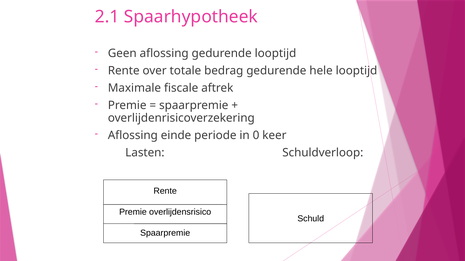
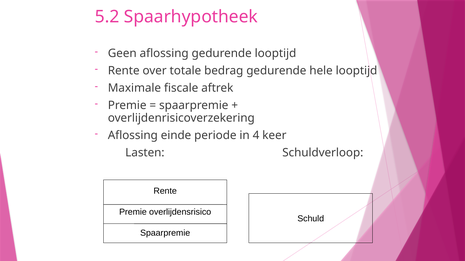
2.1: 2.1 -> 5.2
0: 0 -> 4
